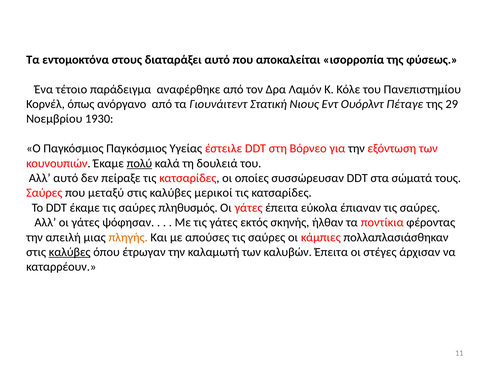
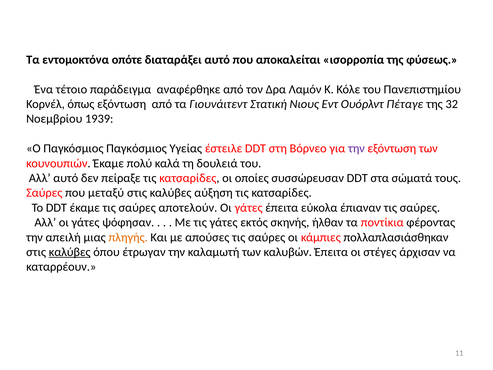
στους: στους -> οπότε
όπως ανόργανο: ανόργανο -> εξόντωση
29: 29 -> 32
1930: 1930 -> 1939
την at (356, 148) colour: black -> purple
πολύ underline: present -> none
μερικοί: μερικοί -> αύξηση
πληθυσμός: πληθυσμός -> αποτελούν
